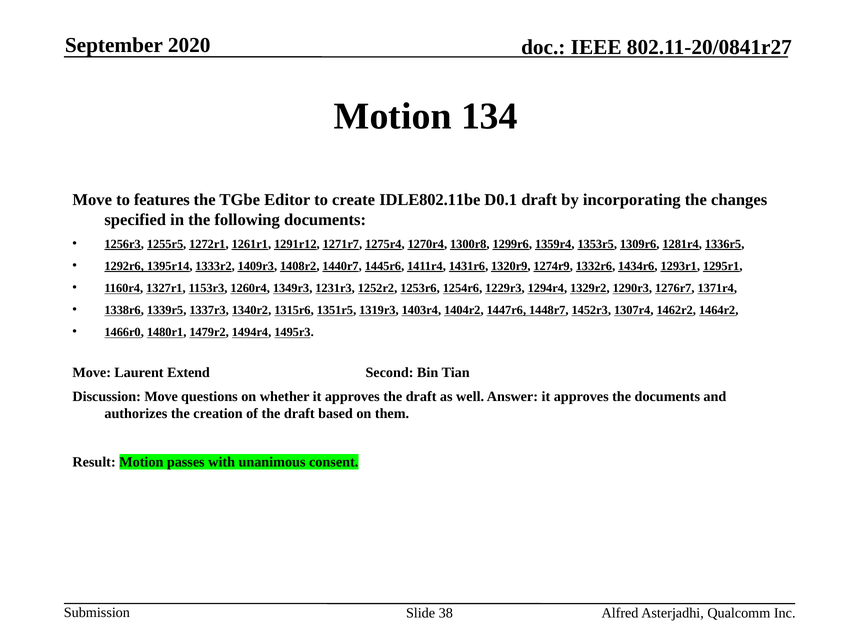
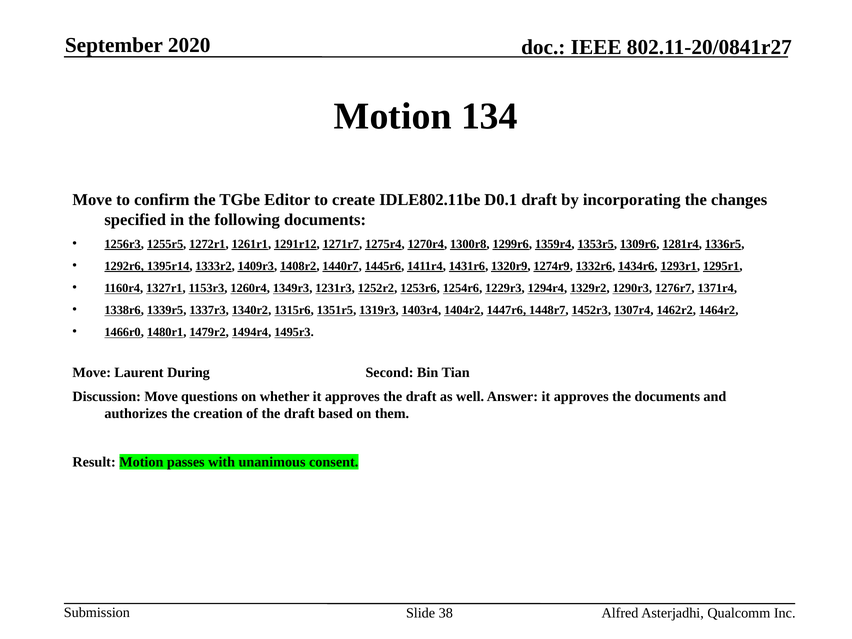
features: features -> confirm
Extend: Extend -> During
